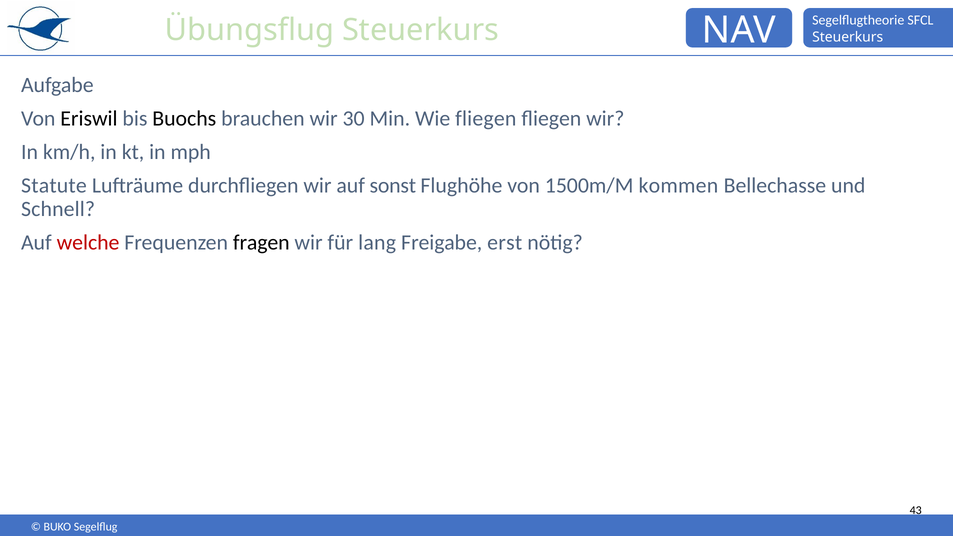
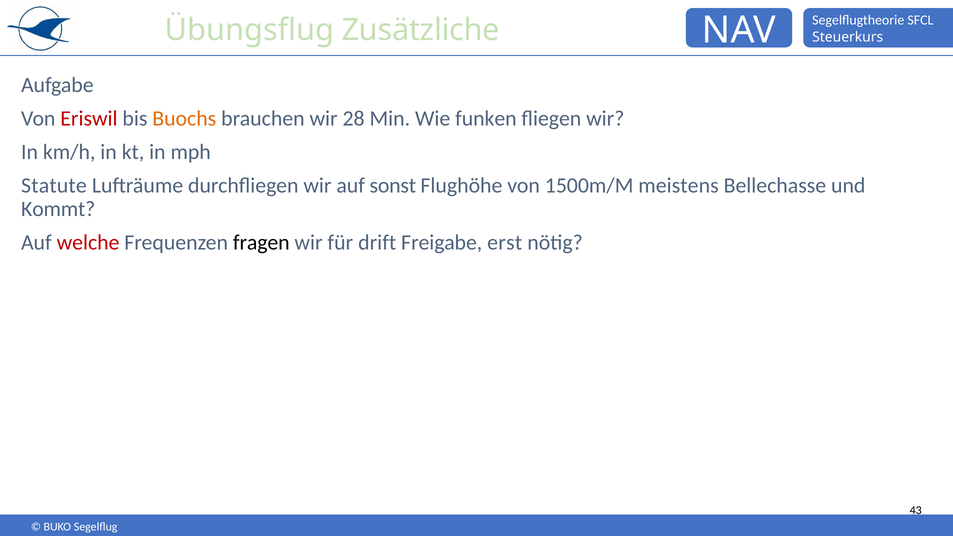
Übungsflug Steuerkurs: Steuerkurs -> Zusätzliche
Eriswil colour: black -> red
Buochs colour: black -> orange
30: 30 -> 28
Wie fliegen: fliegen -> funken
kommen: kommen -> meistens
Schnell: Schnell -> Kommt
lang: lang -> drift
